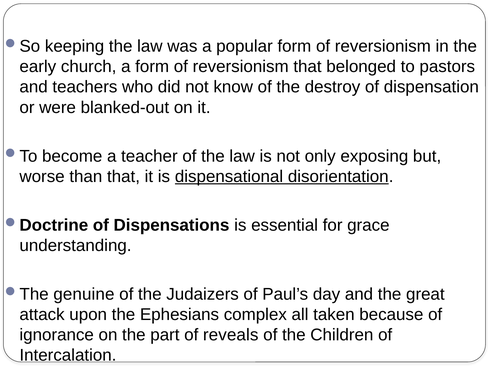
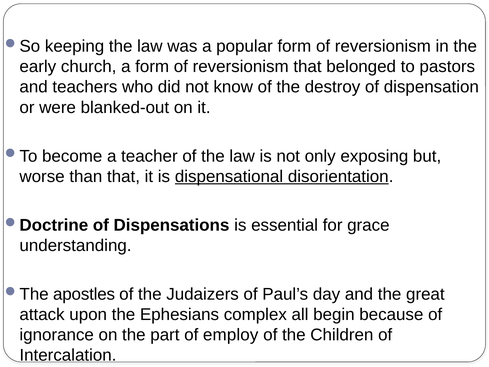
genuine: genuine -> apostles
taken: taken -> begin
reveals: reveals -> employ
